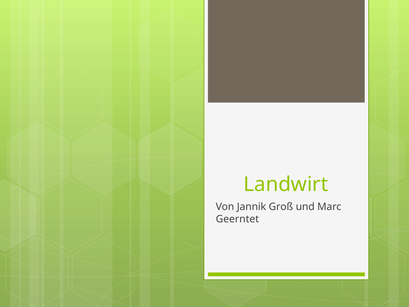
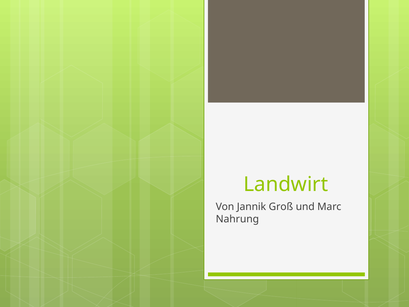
Geerntet: Geerntet -> Nahrung
